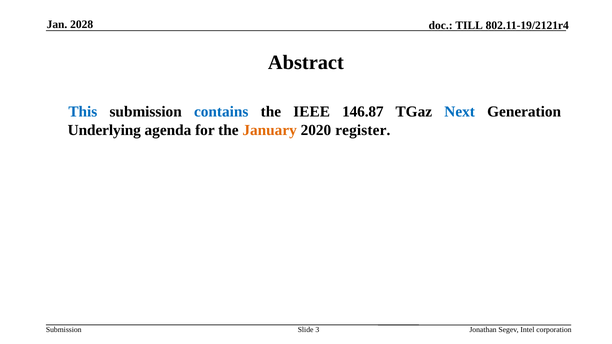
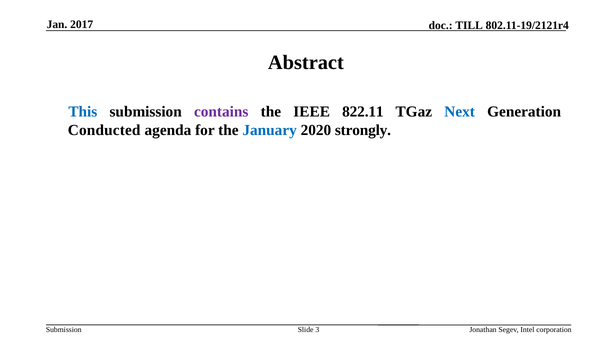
2028: 2028 -> 2017
contains colour: blue -> purple
146.87: 146.87 -> 822.11
Underlying: Underlying -> Conducted
January colour: orange -> blue
register: register -> strongly
